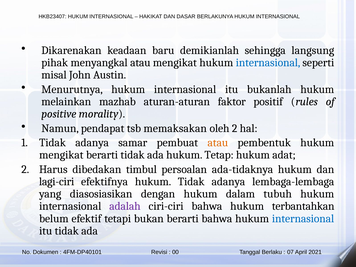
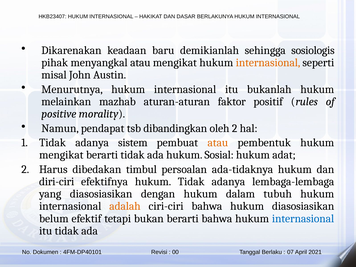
langsung: langsung -> sosiologis
internasional at (268, 63) colour: blue -> orange
memaksakan: memaksakan -> dibandingkan
samar: samar -> sistem
Tetap: Tetap -> Sosial
lagi-ciri: lagi-ciri -> diri-ciri
adalah colour: purple -> orange
hukum terbantahkan: terbantahkan -> diasosiasikan
